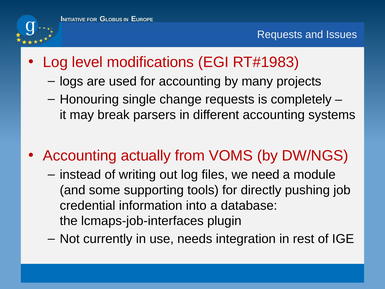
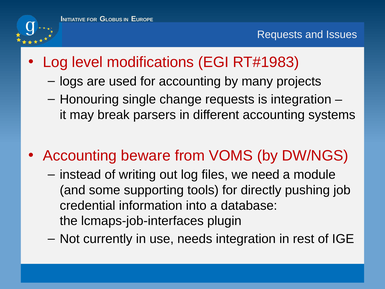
is completely: completely -> integration
actually: actually -> beware
